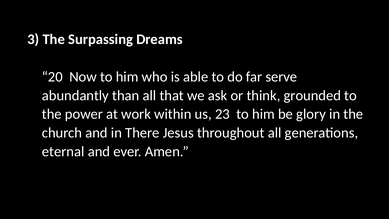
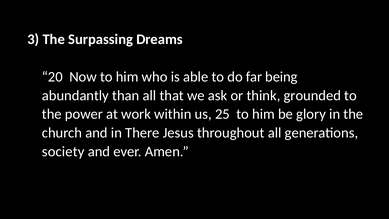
serve: serve -> being
23: 23 -> 25
eternal: eternal -> society
